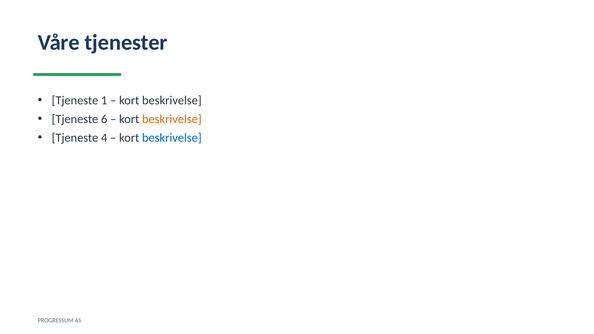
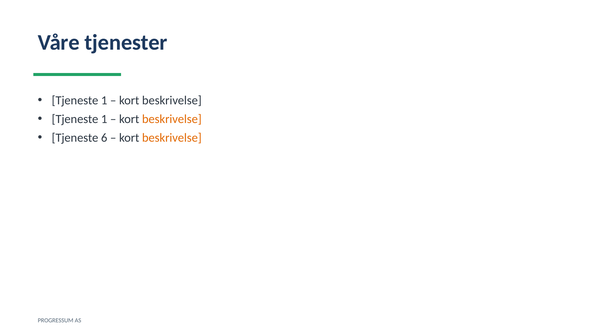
6 at (104, 119): 6 -> 1
4: 4 -> 6
beskrivelse at (172, 138) colour: blue -> orange
